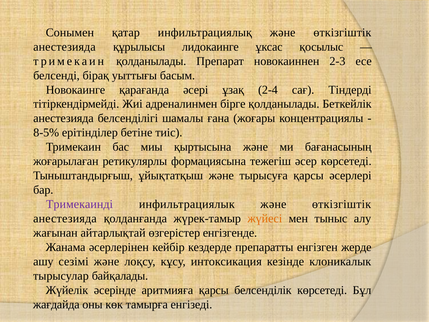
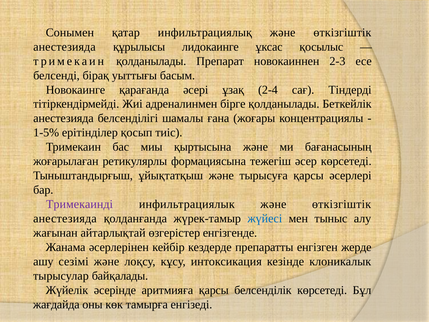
8-5%: 8-5% -> 1-5%
бетіне: бетіне -> қосып
жүйесі colour: orange -> blue
